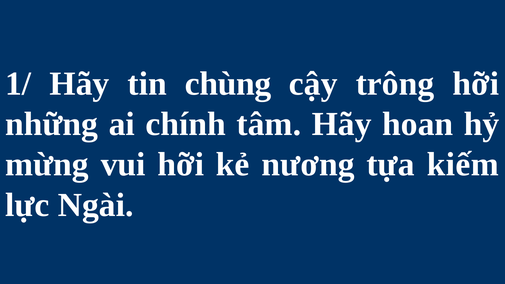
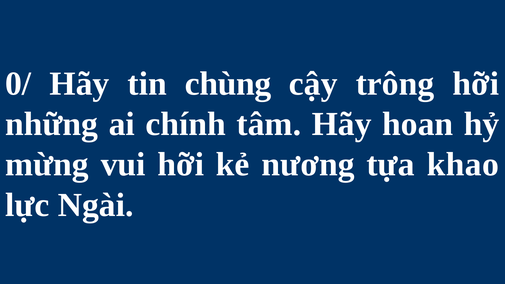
1/: 1/ -> 0/
kiếm: kiếm -> khao
